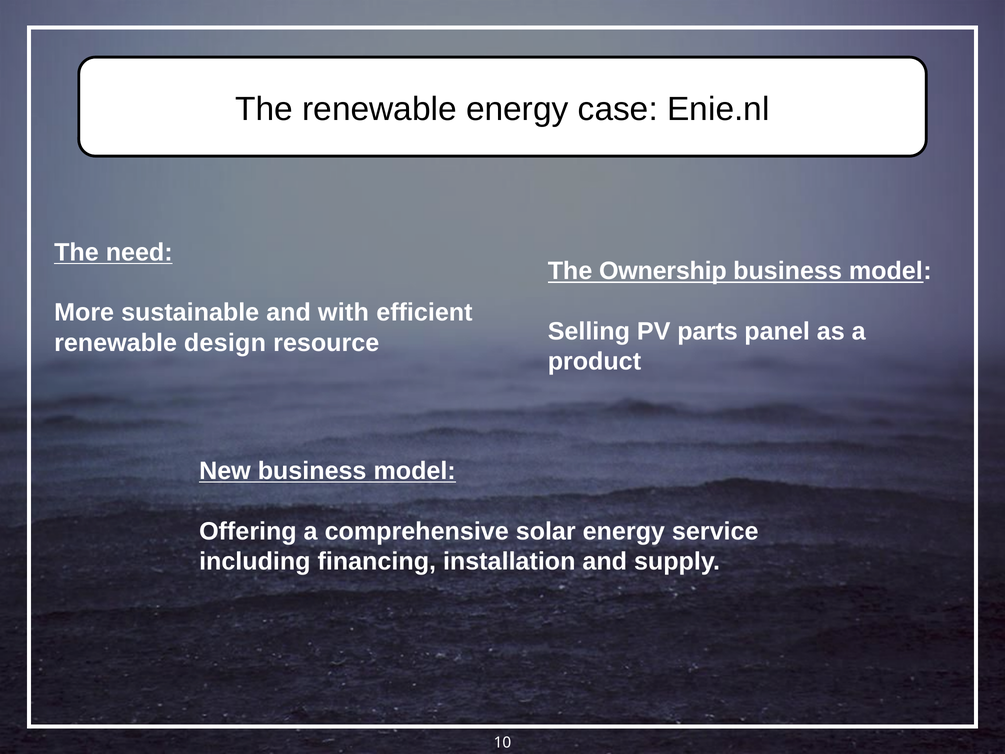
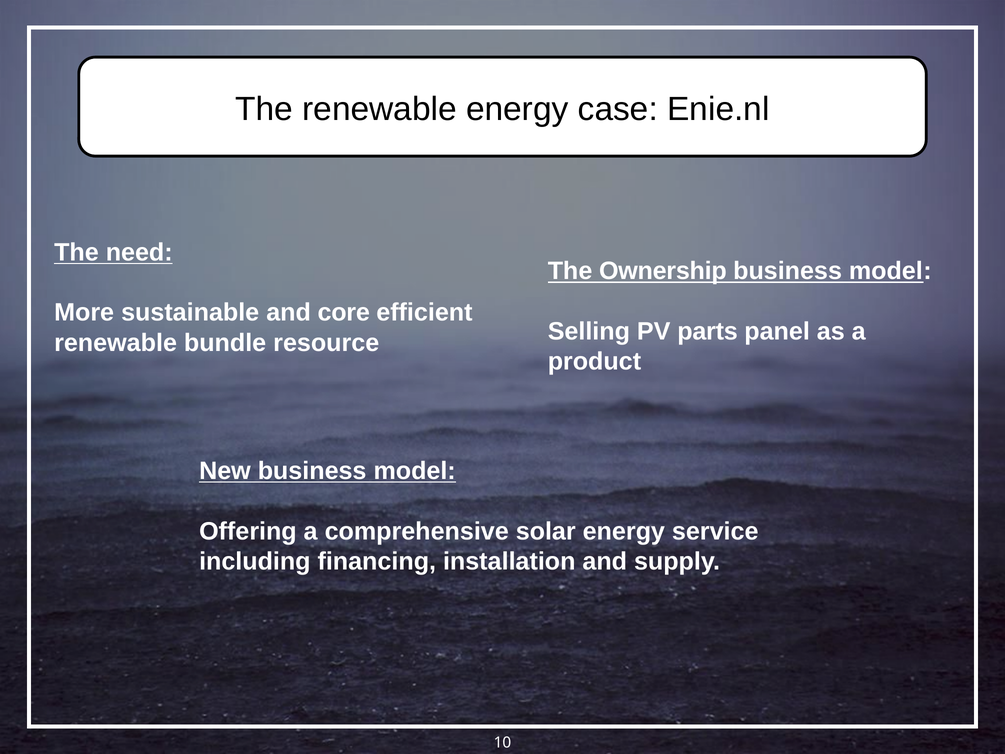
with: with -> core
design: design -> bundle
